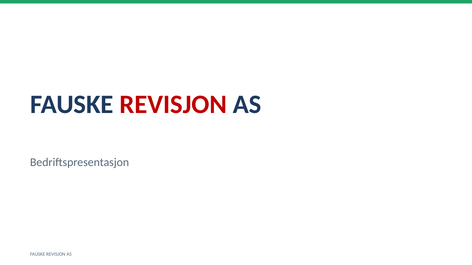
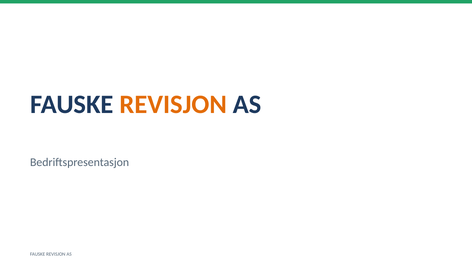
REVISJON at (173, 105) colour: red -> orange
